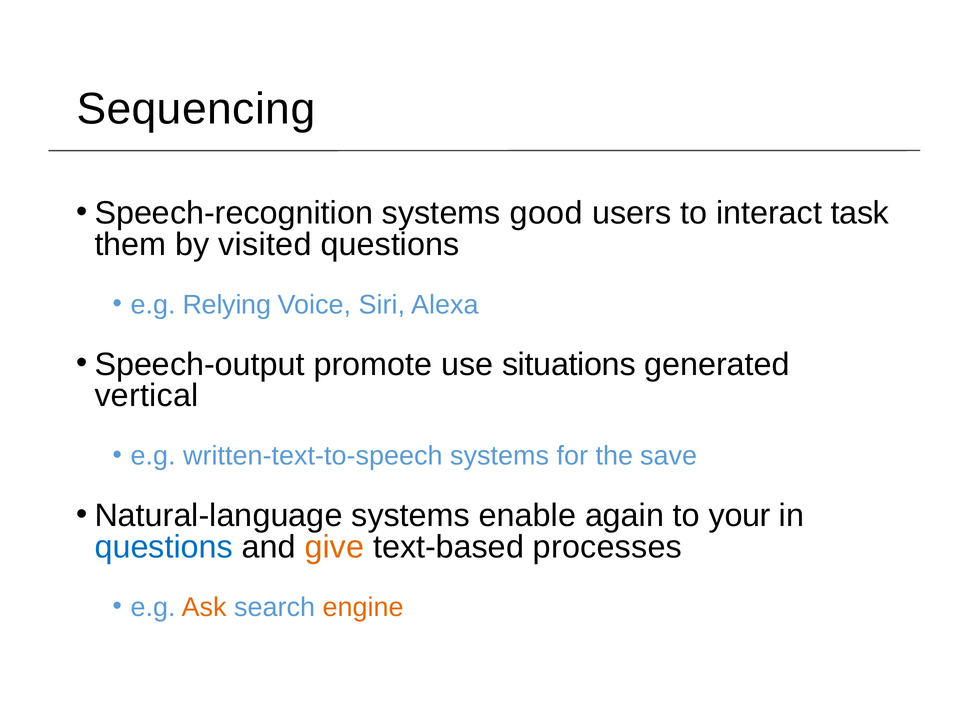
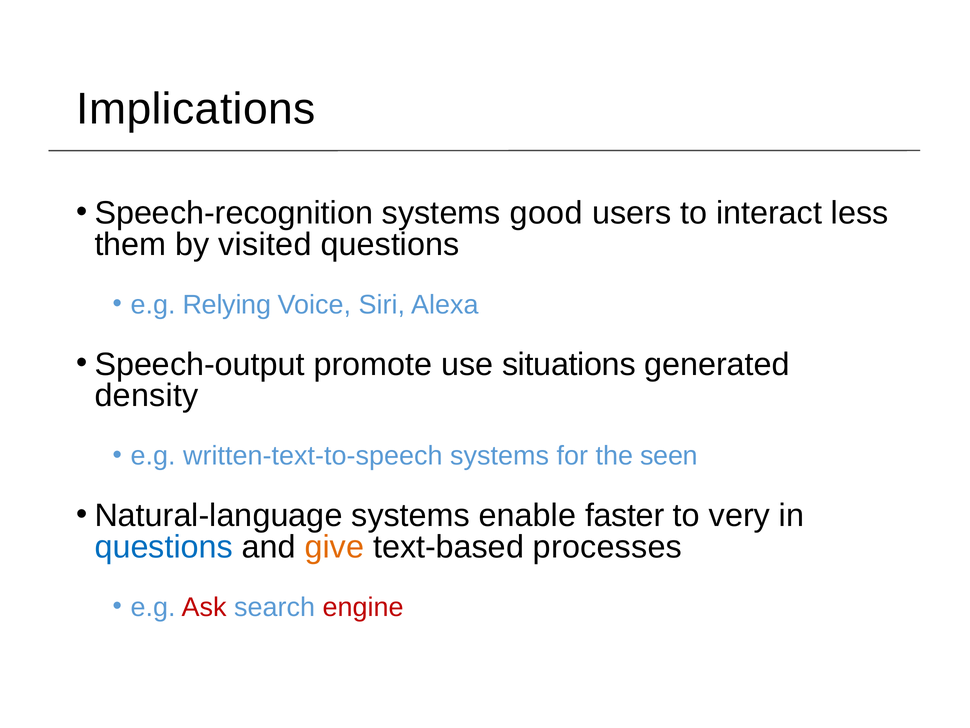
Sequencing: Sequencing -> Implications
task: task -> less
vertical: vertical -> density
save: save -> seen
again: again -> faster
your: your -> very
Ask colour: orange -> red
engine colour: orange -> red
